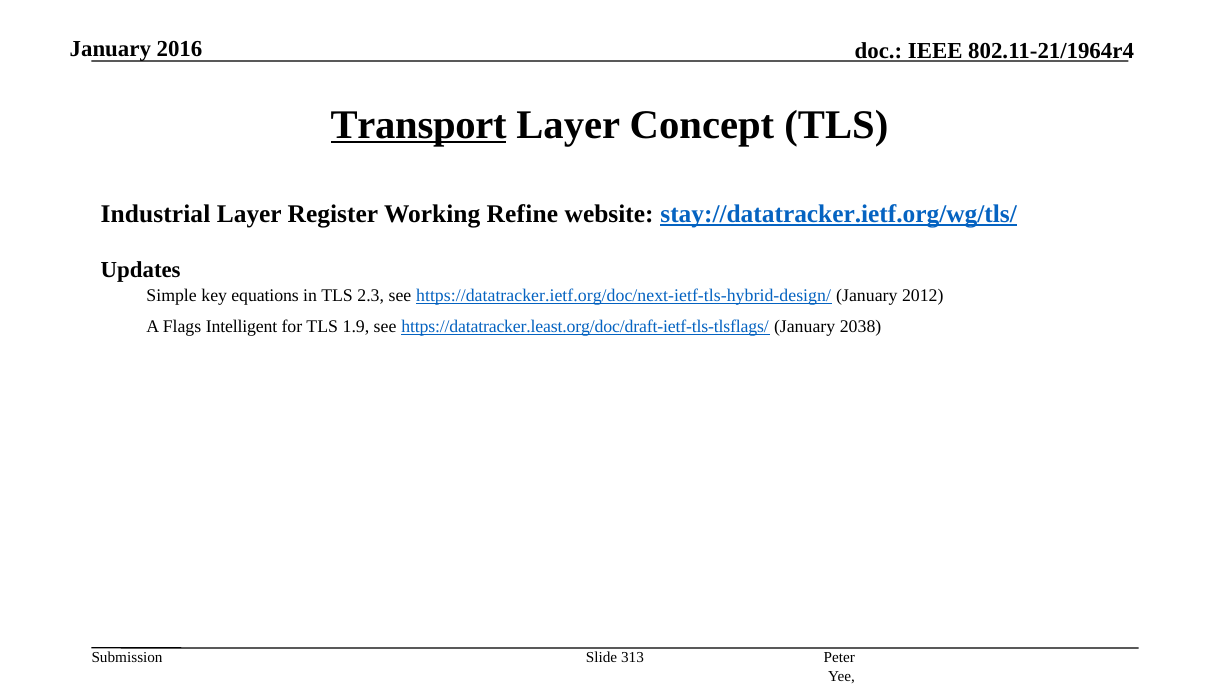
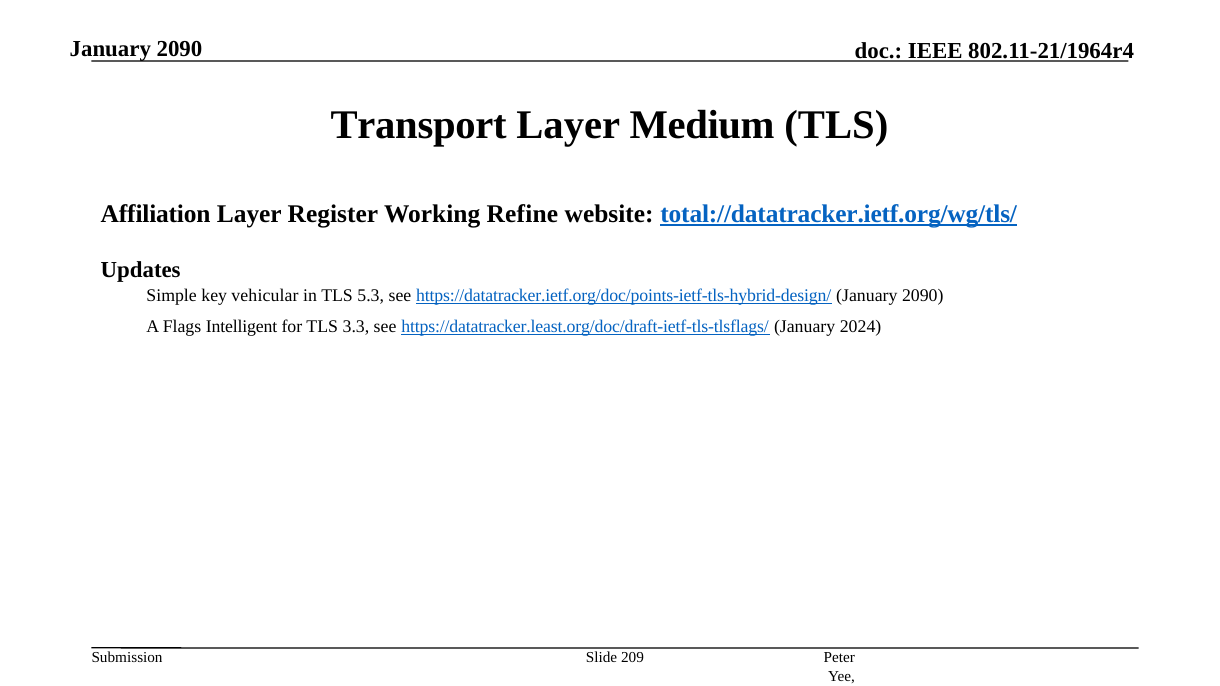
2016 at (179, 49): 2016 -> 2090
Transport underline: present -> none
Concept: Concept -> Medium
Industrial: Industrial -> Affiliation
stay://datatracker.ietf.org/wg/tls/: stay://datatracker.ietf.org/wg/tls/ -> total://datatracker.ietf.org/wg/tls/
equations: equations -> vehicular
2.3: 2.3 -> 5.3
https://datatracker.ietf.org/doc/next-ietf-tls-hybrid-design/: https://datatracker.ietf.org/doc/next-ietf-tls-hybrid-design/ -> https://datatracker.ietf.org/doc/points-ietf-tls-hybrid-design/
2012 at (923, 296): 2012 -> 2090
1.9: 1.9 -> 3.3
2038: 2038 -> 2024
313: 313 -> 209
